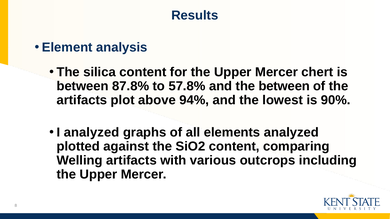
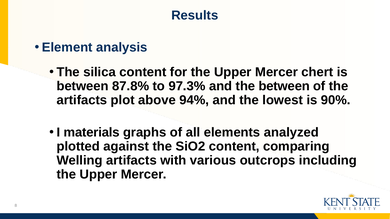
57.8%: 57.8% -> 97.3%
I analyzed: analyzed -> materials
